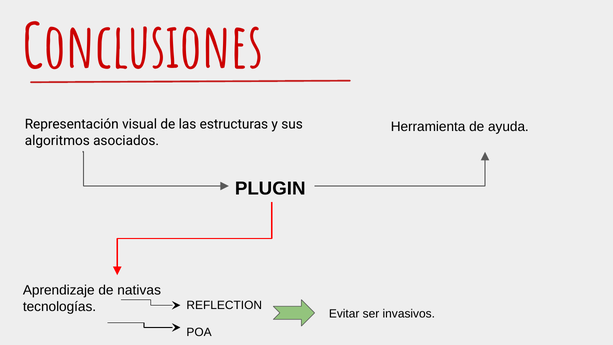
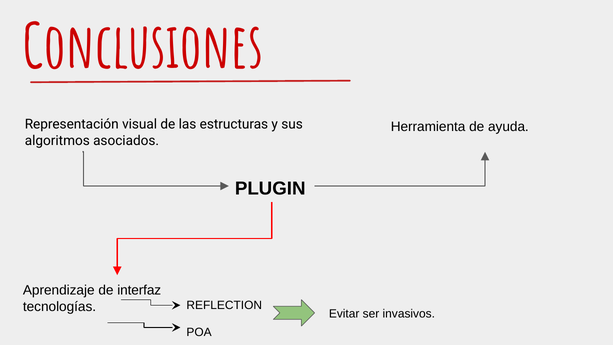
nativas: nativas -> interfaz
